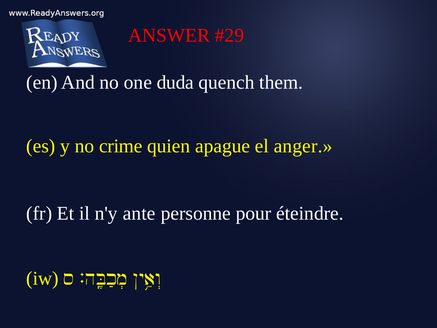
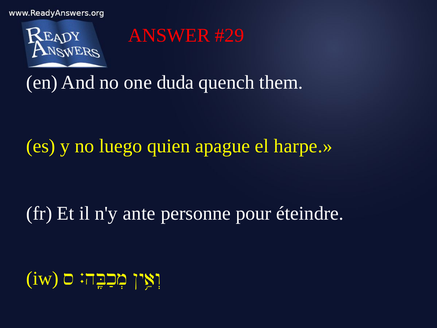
crime: crime -> luego
anger: anger -> harpe
